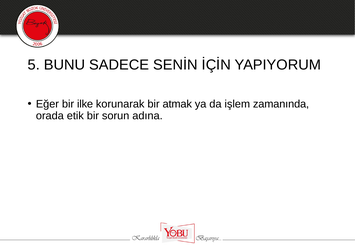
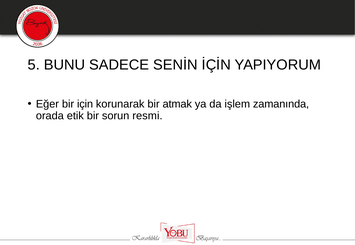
ilke: ilke -> için
adına: adına -> resmi
